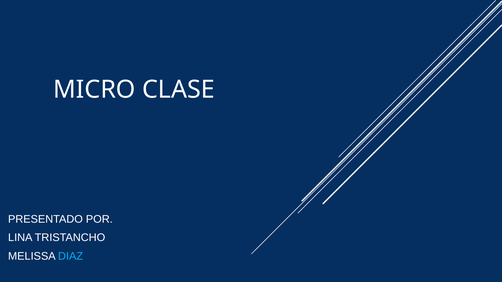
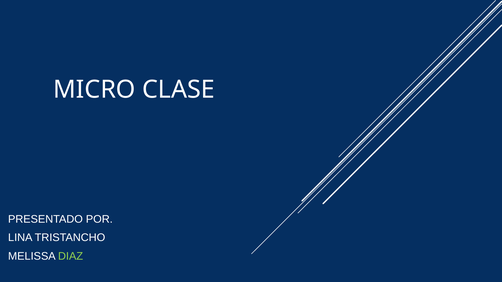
DIAZ colour: light blue -> light green
